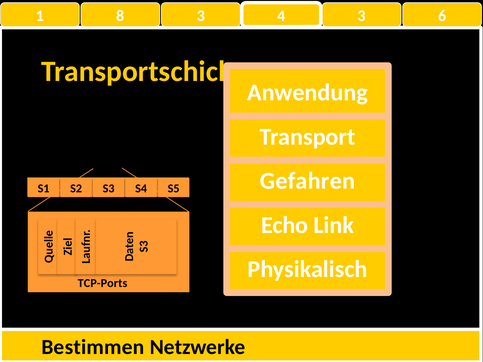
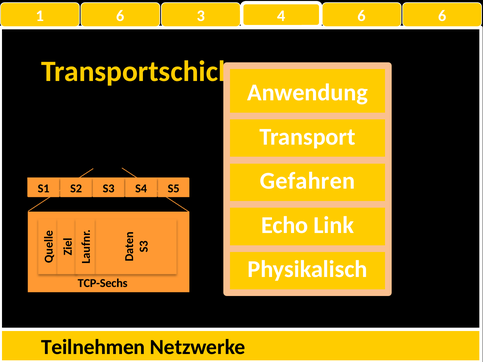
1 8: 8 -> 6
4 3: 3 -> 6
TCP-Ports: TCP-Ports -> TCP-Sechs
Bestimmen: Bestimmen -> Teilnehmen
